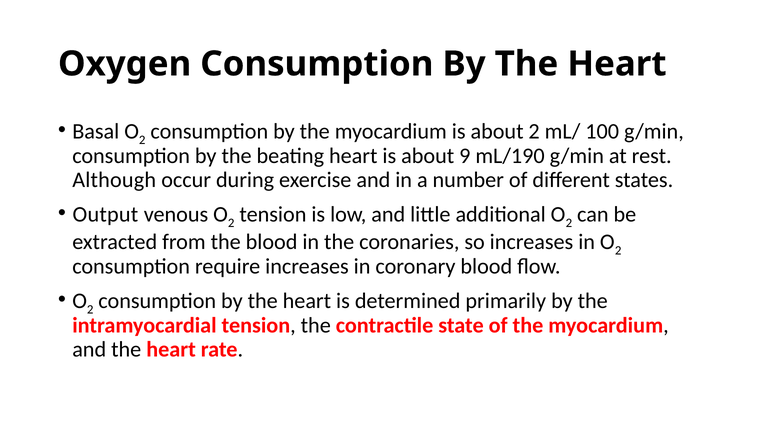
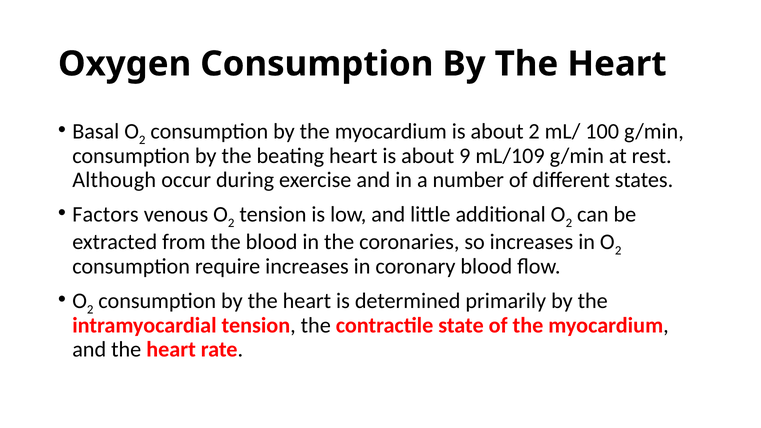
mL/190: mL/190 -> mL/109
Output: Output -> Factors
